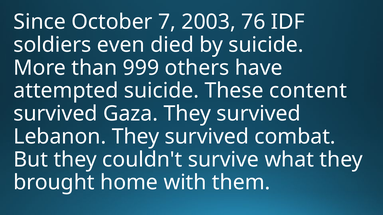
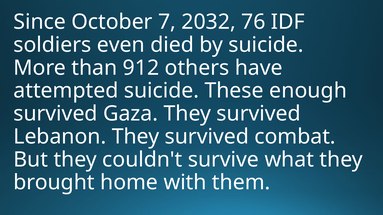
2003: 2003 -> 2032
999: 999 -> 912
content: content -> enough
